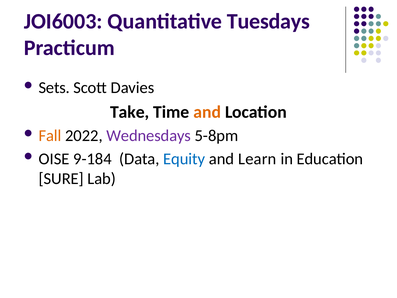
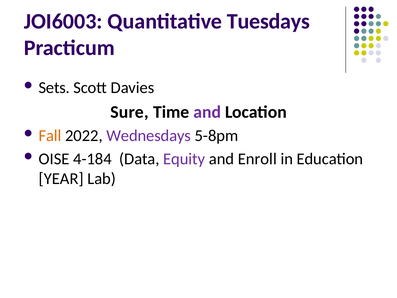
Take: Take -> Sure
and at (207, 112) colour: orange -> purple
9-184: 9-184 -> 4-184
Equity colour: blue -> purple
Learn: Learn -> Enroll
SURE: SURE -> YEAR
